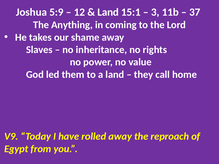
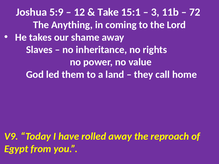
Land at (108, 12): Land -> Take
37: 37 -> 72
